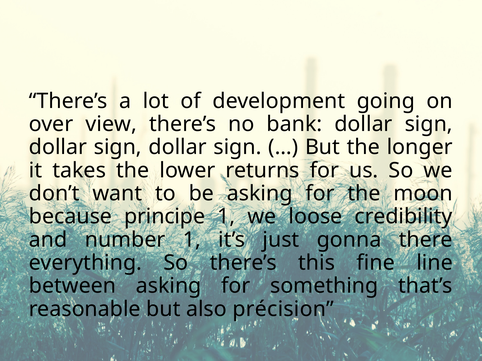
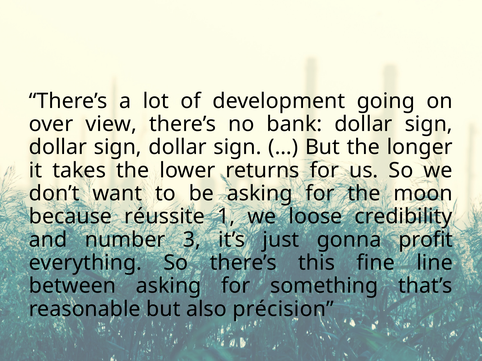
principe: principe -> réussite
number 1: 1 -> 3
there: there -> profit
